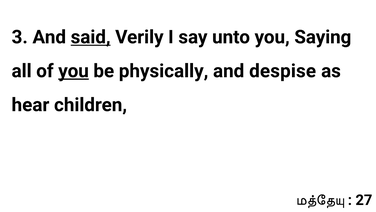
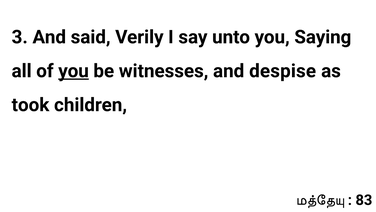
said underline: present -> none
physically: physically -> witnesses
hear: hear -> took
27: 27 -> 83
